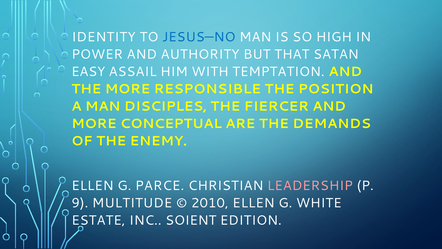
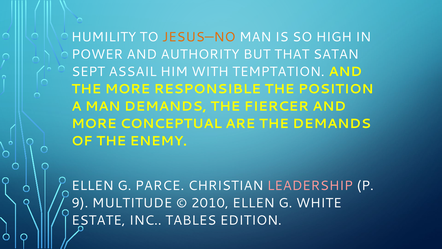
IDENTITY: IDENTITY -> HUMILITY
JESUS—NO colour: blue -> orange
EASY: EASY -> SEPT
MAN DISCIPLES: DISCIPLES -> DEMANDS
SOIENT: SOIENT -> TABLES
